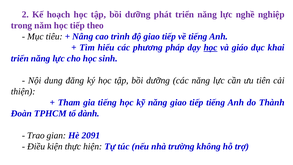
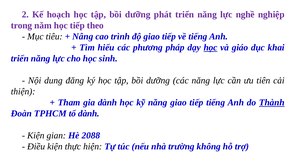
gia tiếng: tiếng -> dành
Thành underline: none -> present
Trao at (36, 135): Trao -> Kiện
2091: 2091 -> 2088
